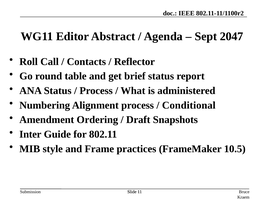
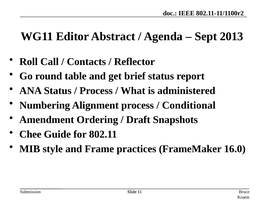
2047: 2047 -> 2013
Inter: Inter -> Chee
10.5: 10.5 -> 16.0
